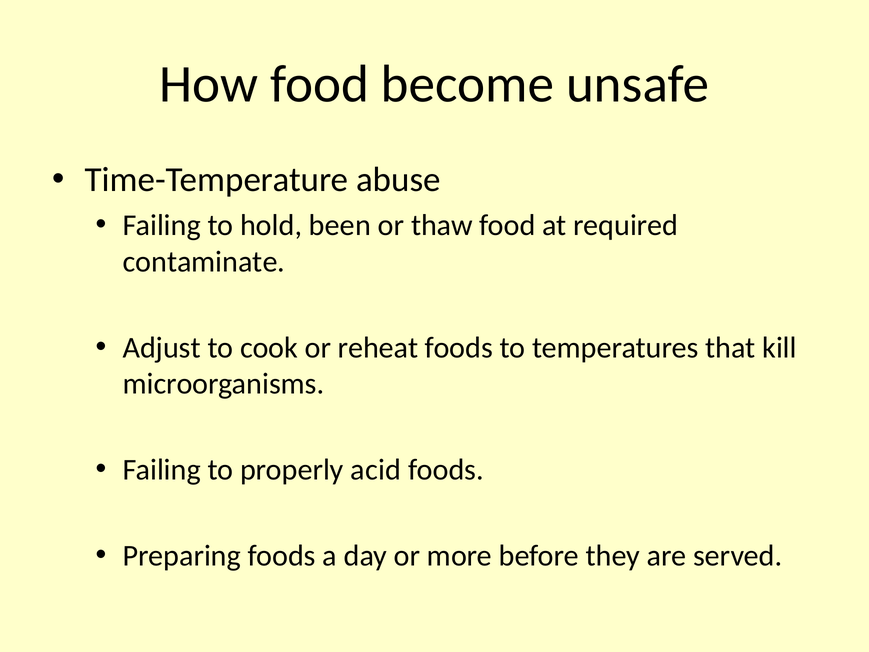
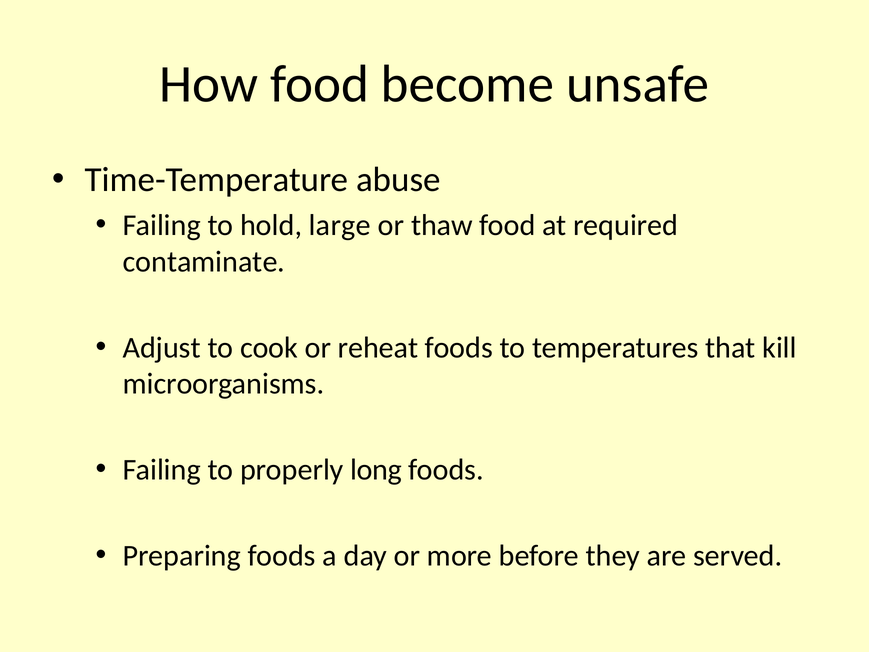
been: been -> large
acid: acid -> long
